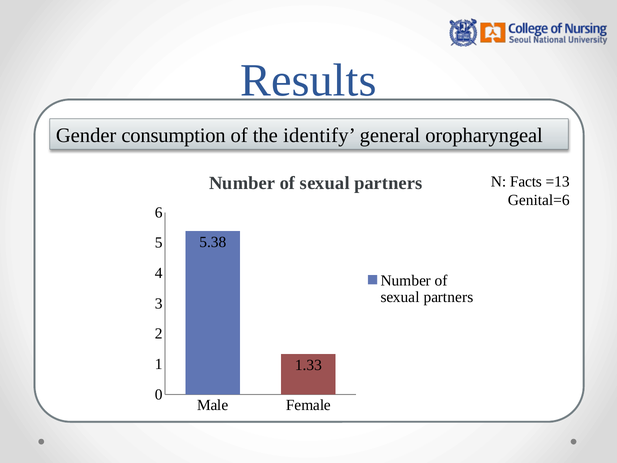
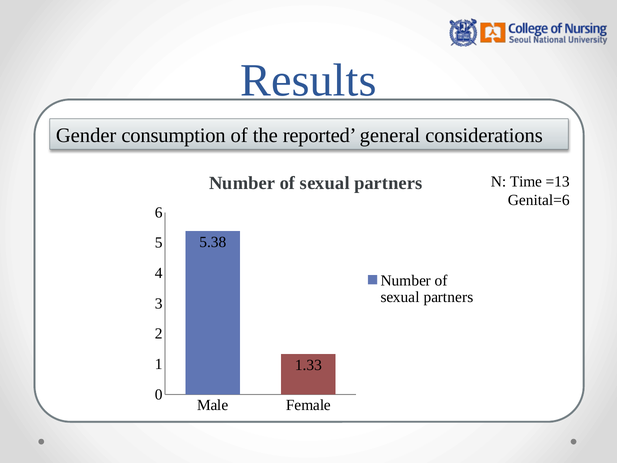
identify: identify -> reported
oropharyngeal: oropharyngeal -> considerations
Facts: Facts -> Time
